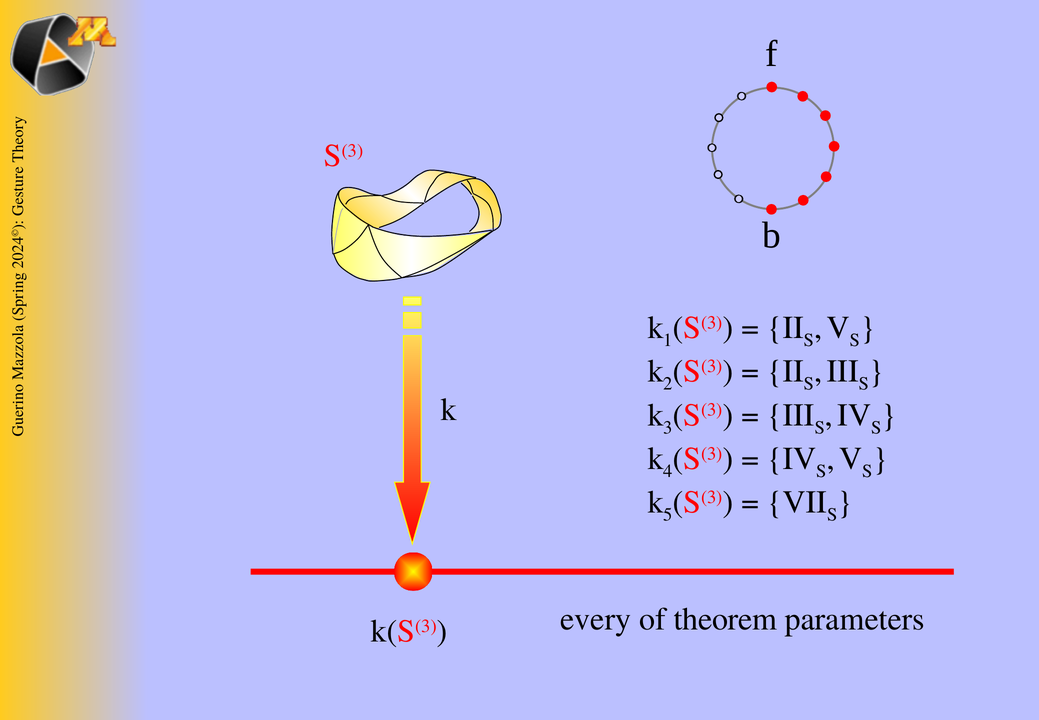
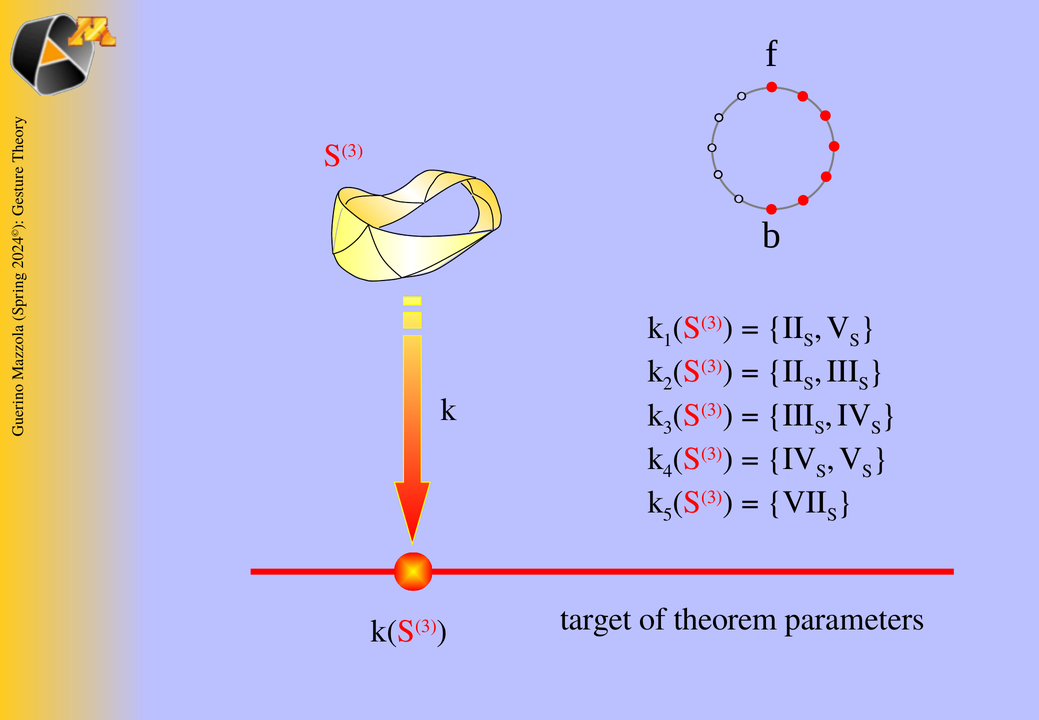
every: every -> target
